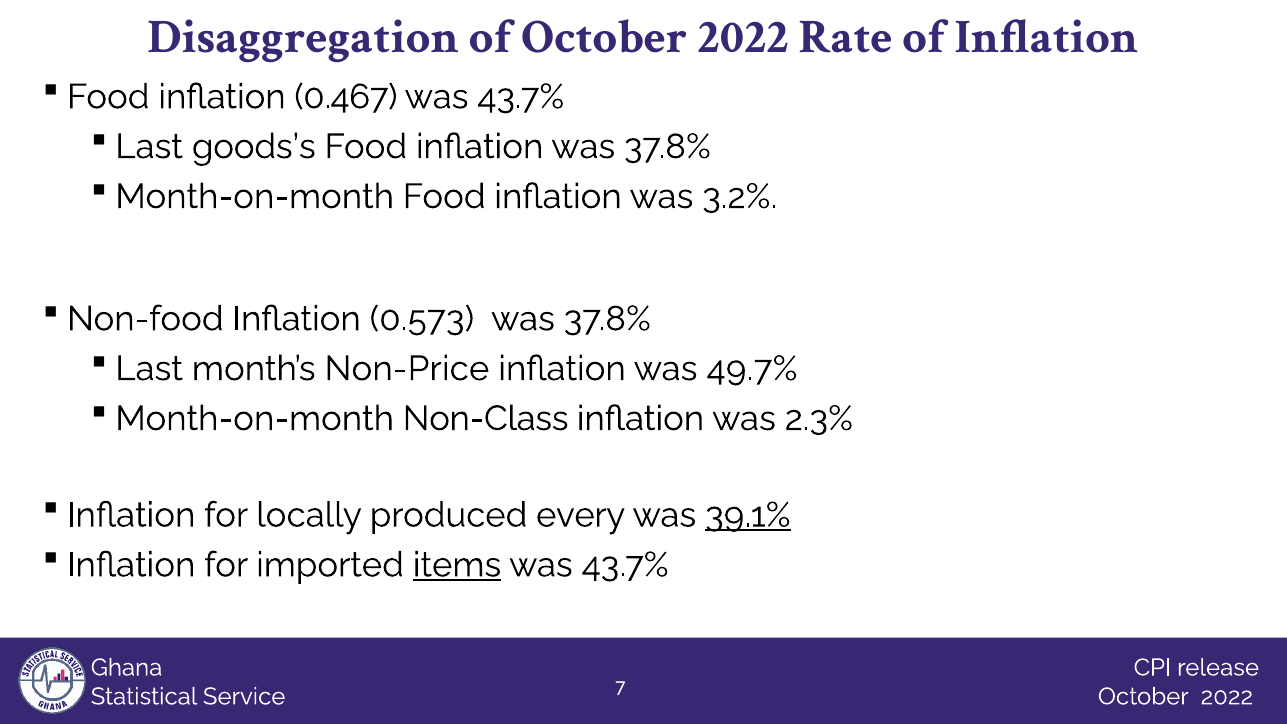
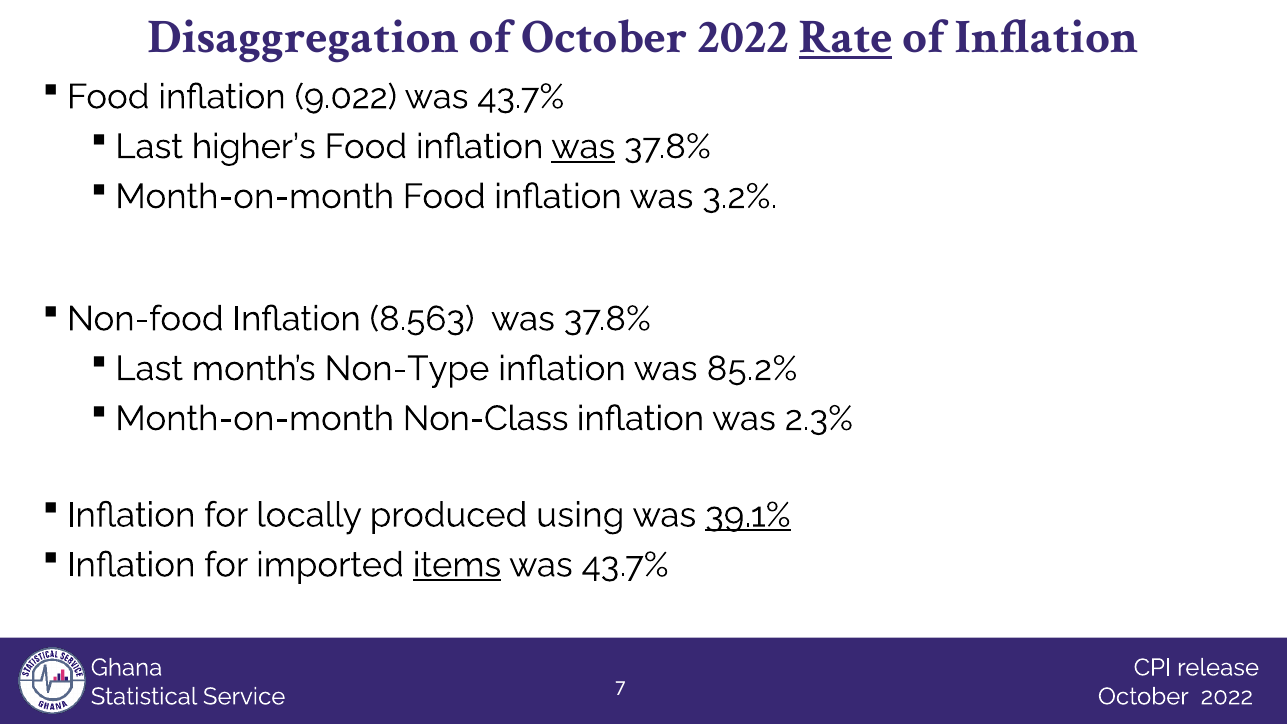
Rate underline: none -> present
0.467: 0.467 -> 9.022
goods’s: goods’s -> higher’s
was at (583, 147) underline: none -> present
0.573: 0.573 -> 8.563
Non-Price: Non-Price -> Non-Type
49.7%: 49.7% -> 85.2%
every: every -> using
